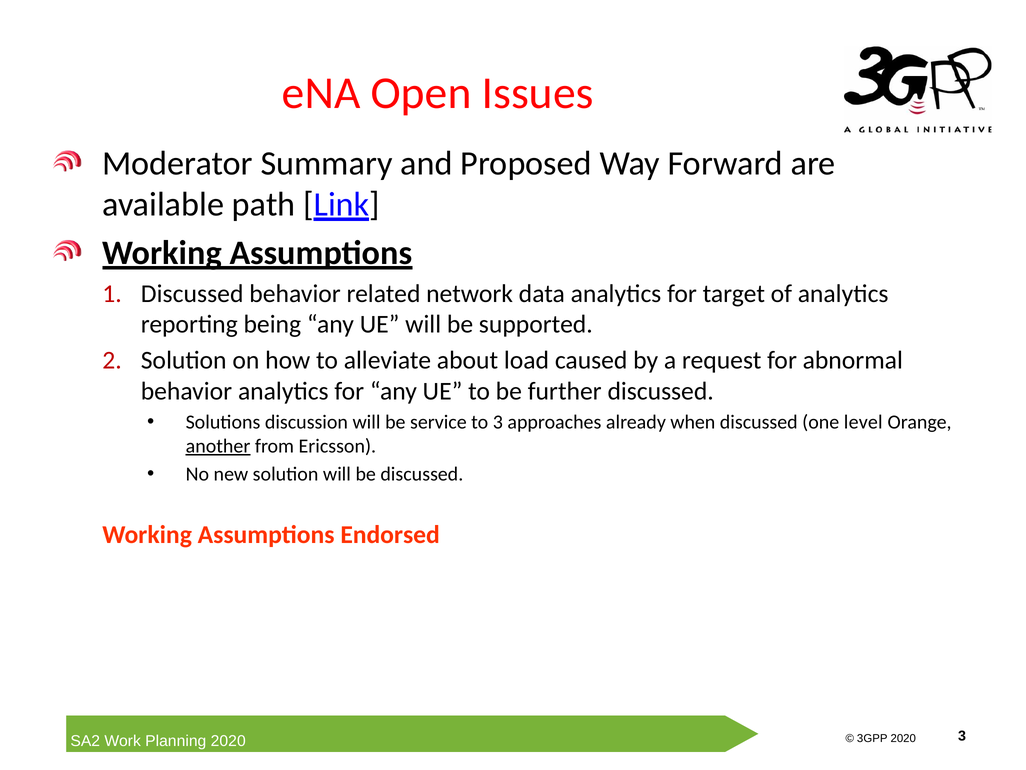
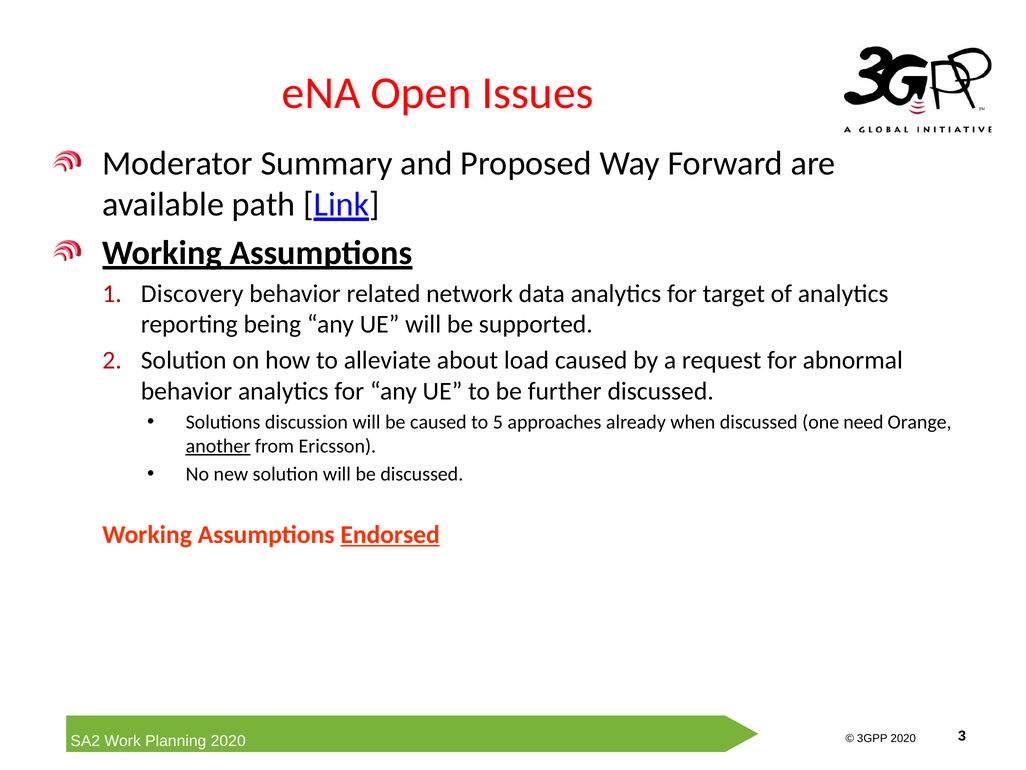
Discussed at (192, 293): Discussed -> Discovery
be service: service -> caused
to 3: 3 -> 5
level: level -> need
Endorsed underline: none -> present
